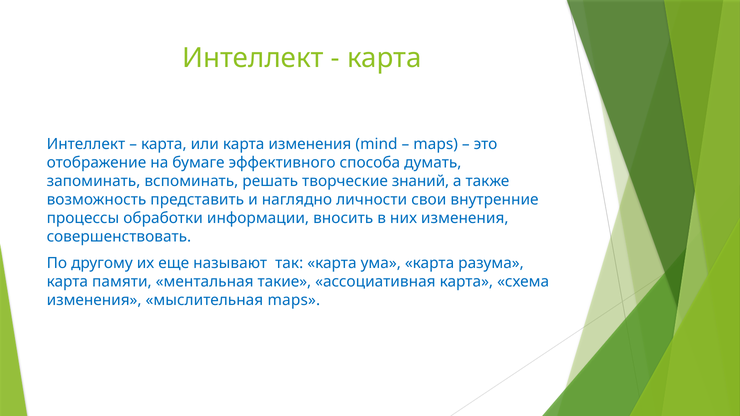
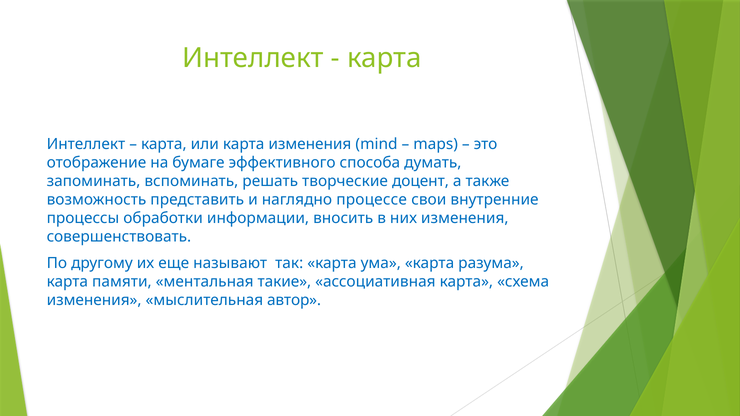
знаний: знаний -> доцент
личности: личности -> процессе
мыслительная maps: maps -> автор
